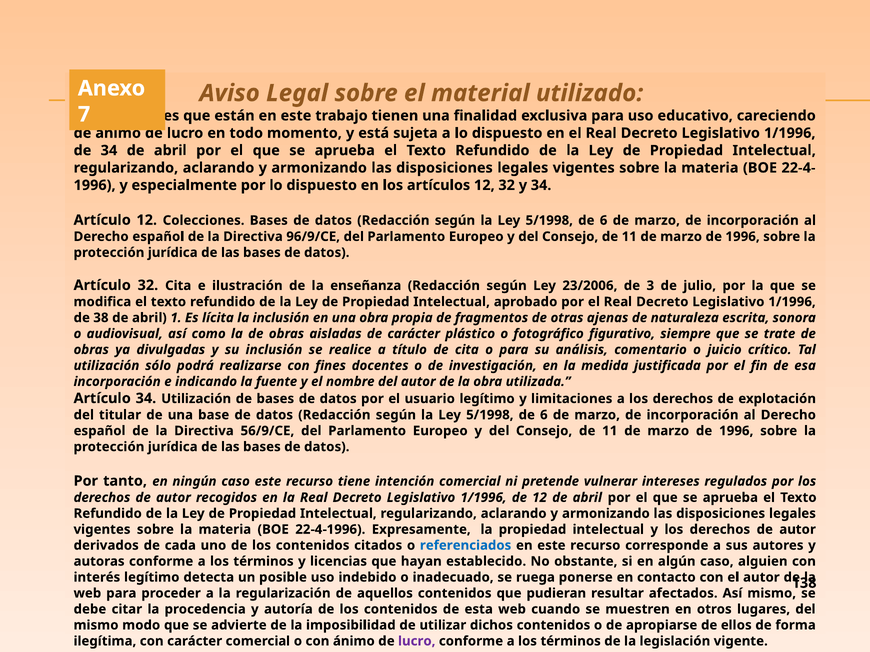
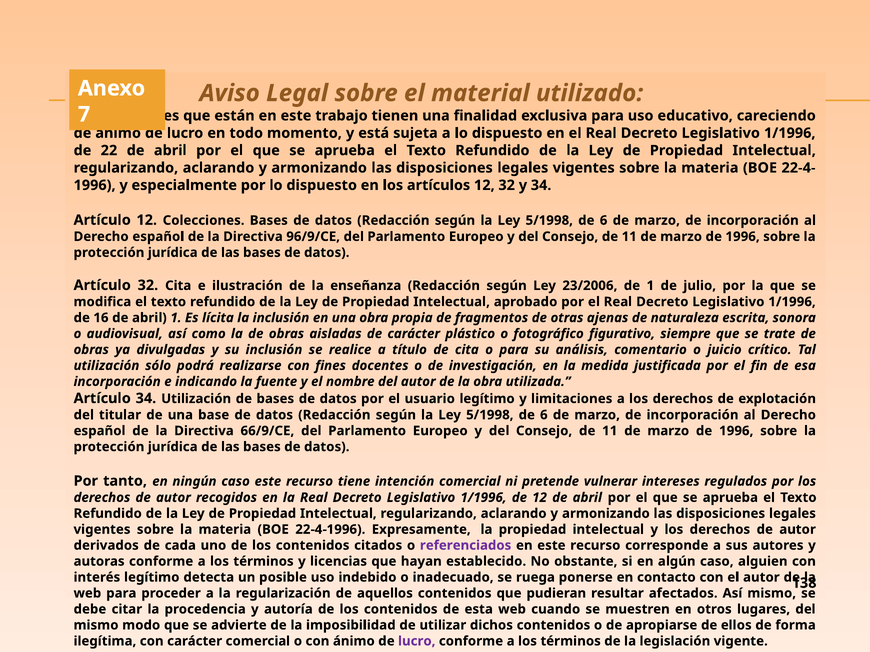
de 34: 34 -> 22
de 3: 3 -> 1
38: 38 -> 16
56/9/CE: 56/9/CE -> 66/9/CE
referenciados colour: blue -> purple
